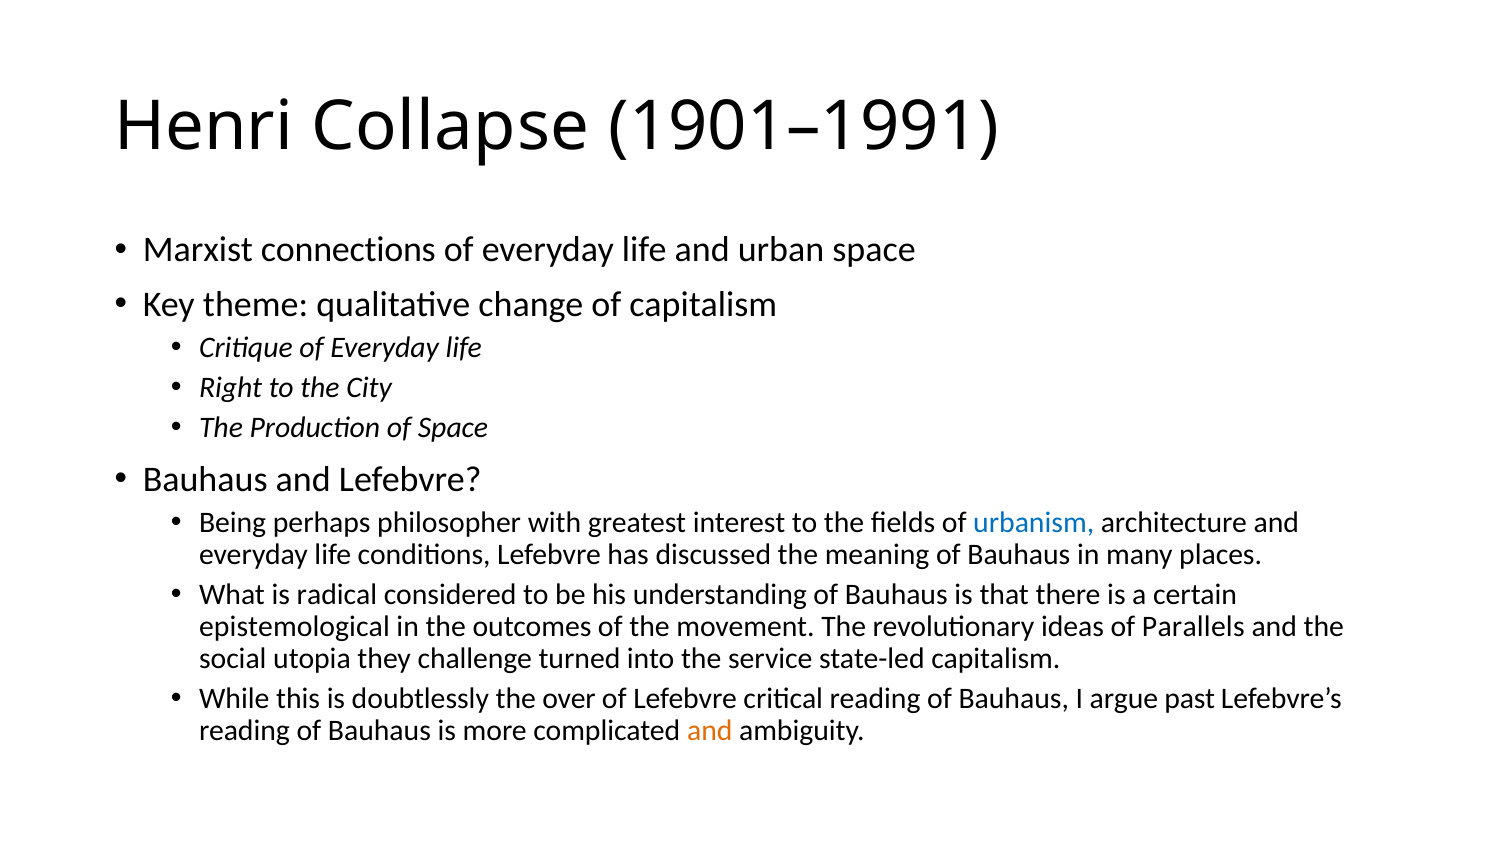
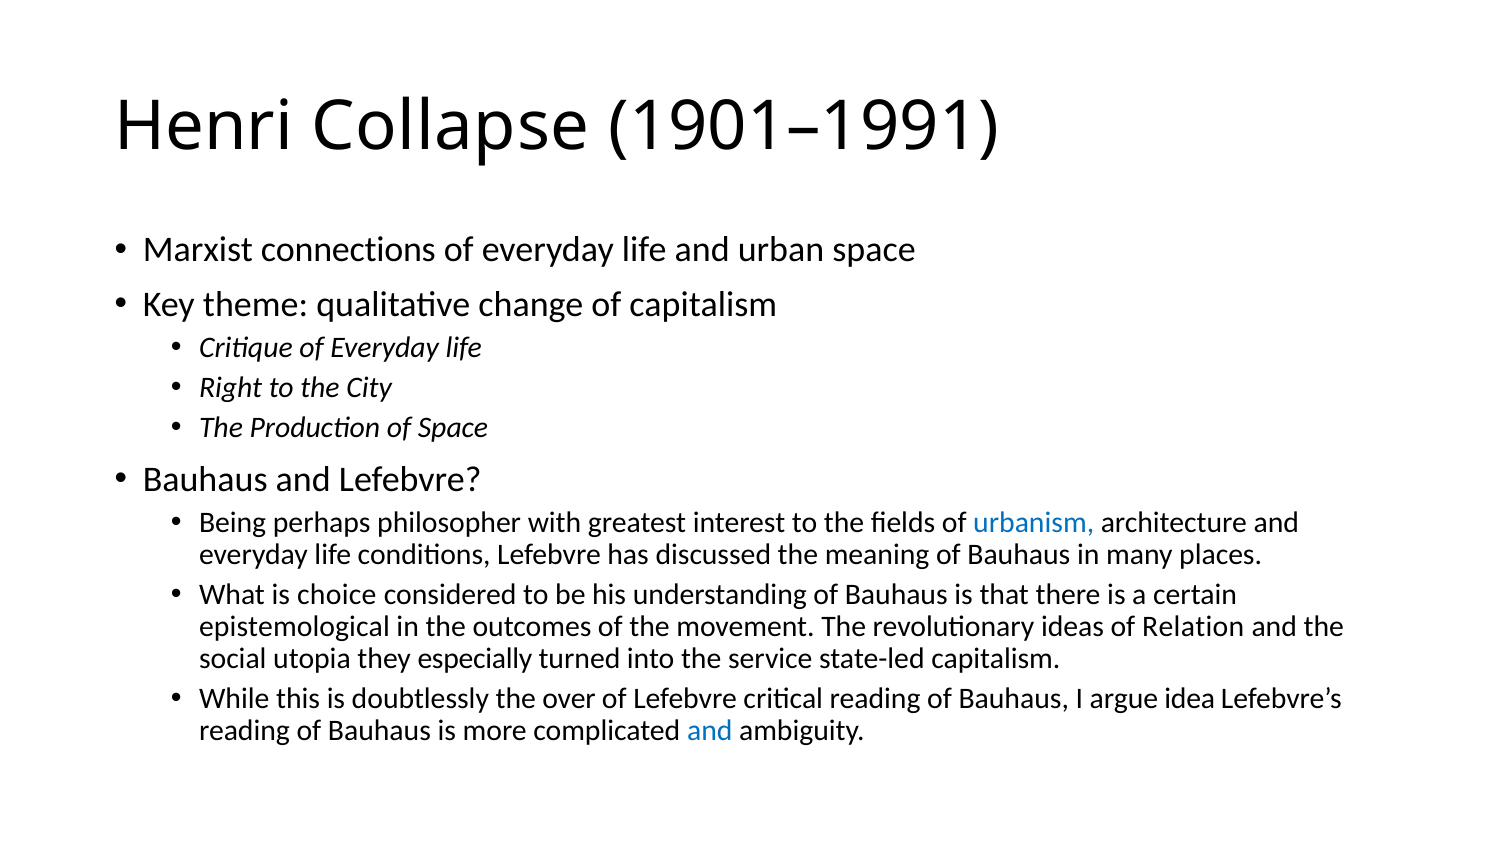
radical: radical -> choice
Parallels: Parallels -> Relation
challenge: challenge -> especially
past: past -> idea
and at (710, 731) colour: orange -> blue
